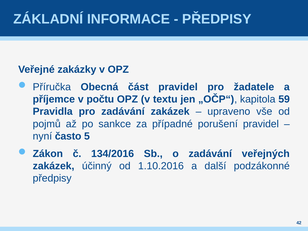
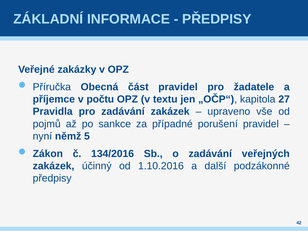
59: 59 -> 27
často: často -> němž
